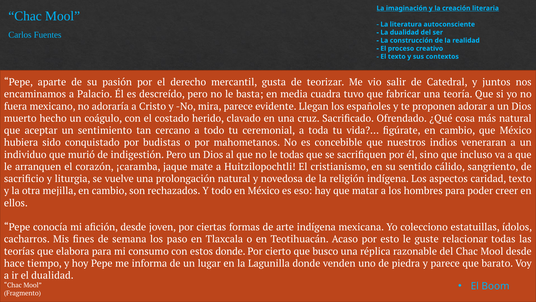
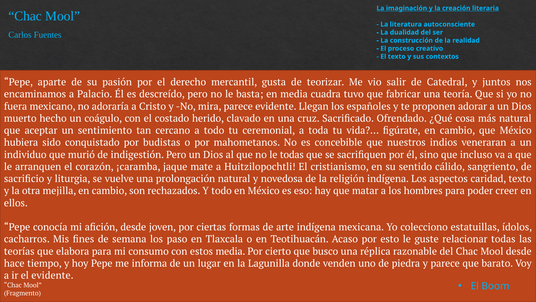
estos donde: donde -> media
el dualidad: dualidad -> evidente
